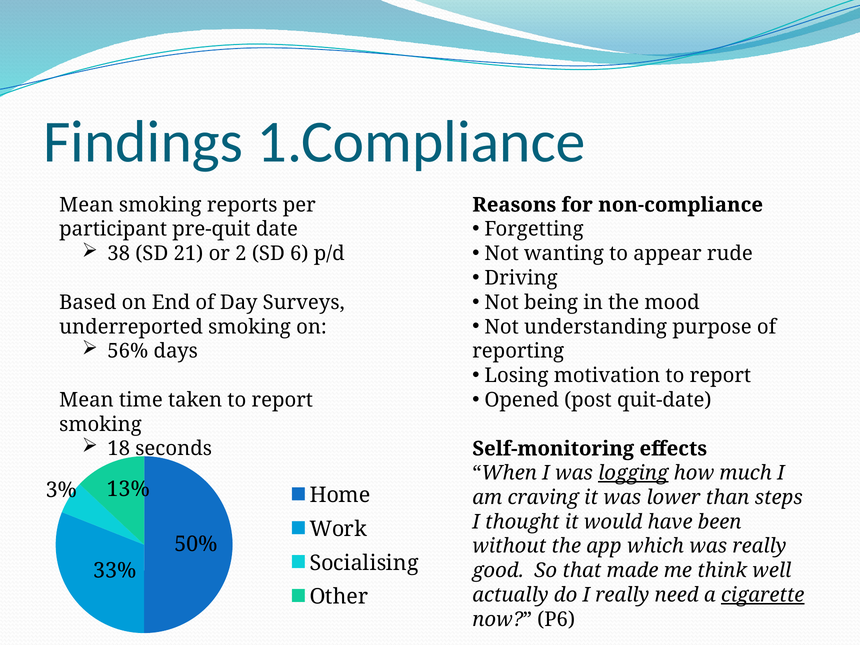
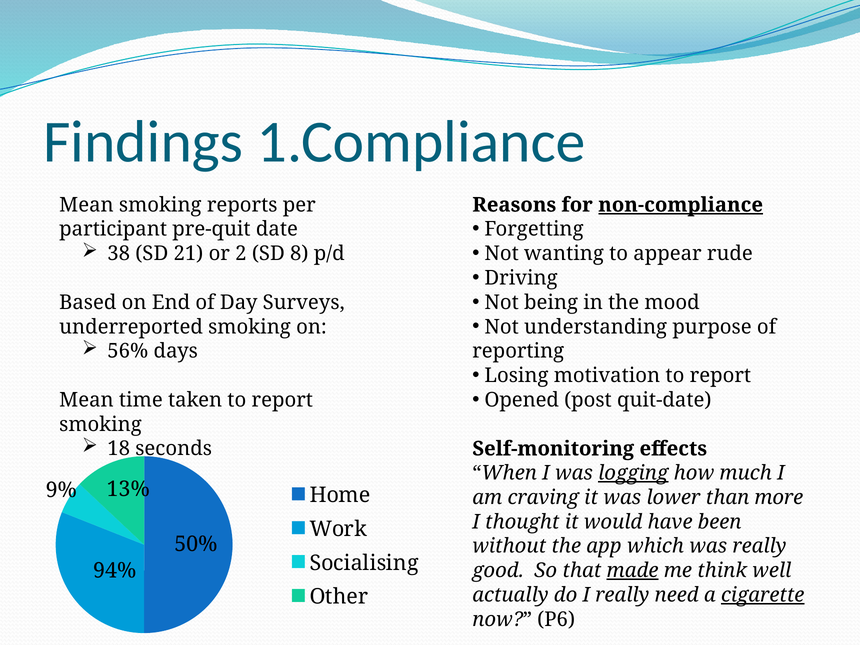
non-compliance underline: none -> present
6: 6 -> 8
3%: 3% -> 9%
steps: steps -> more
33%: 33% -> 94%
made underline: none -> present
